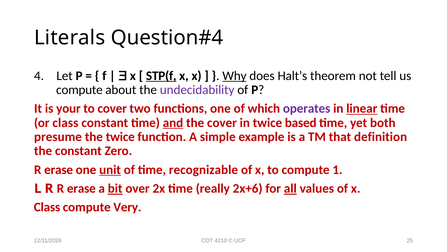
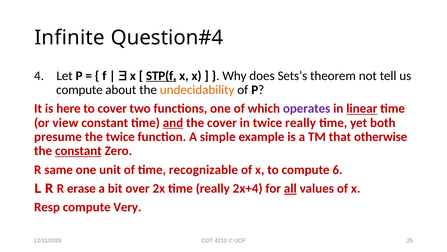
Literals: Literals -> Infinite
Why underline: present -> none
Halt’s: Halt’s -> Sets’s
undecidability colour: purple -> orange
your: your -> here
or class: class -> view
twice based: based -> really
definition: definition -> otherwise
constant at (78, 151) underline: none -> present
erase at (59, 169): erase -> same
unit underline: present -> none
1: 1 -> 6
bit underline: present -> none
2x+6: 2x+6 -> 2x+4
Class at (47, 207): Class -> Resp
